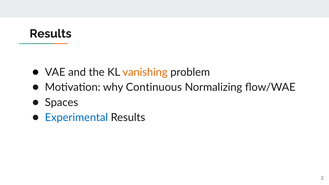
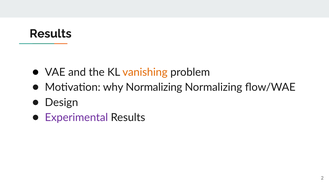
why Continuous: Continuous -> Normalizing
Spaces: Spaces -> Design
Experimental colour: blue -> purple
